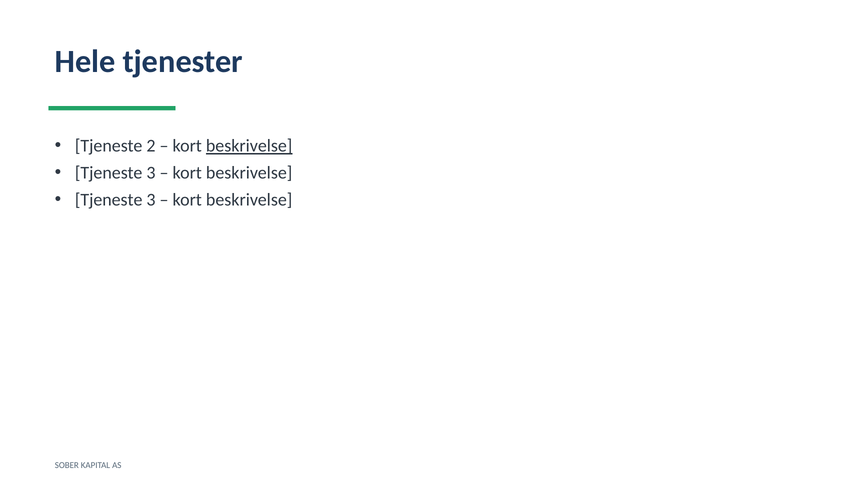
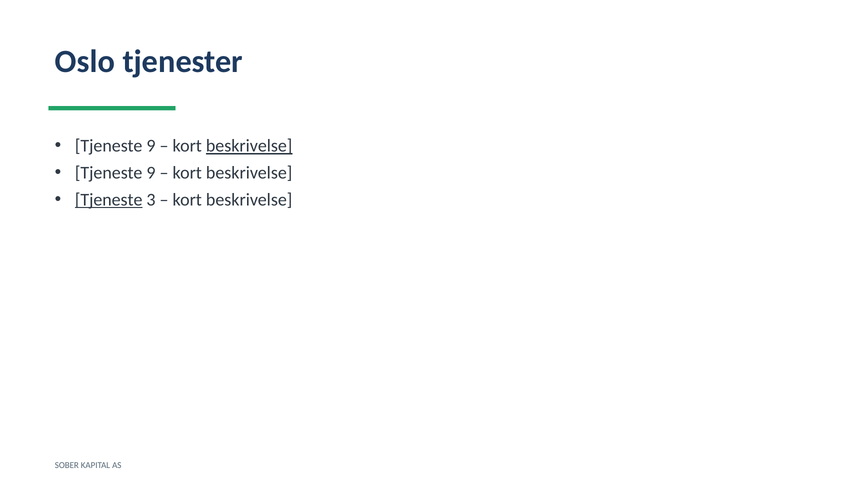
Hele: Hele -> Oslo
2 at (151, 146): 2 -> 9
3 at (151, 173): 3 -> 9
Tjeneste at (109, 200) underline: none -> present
